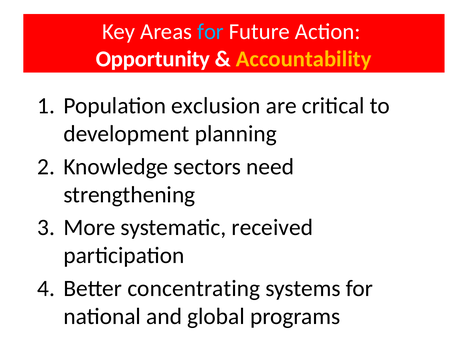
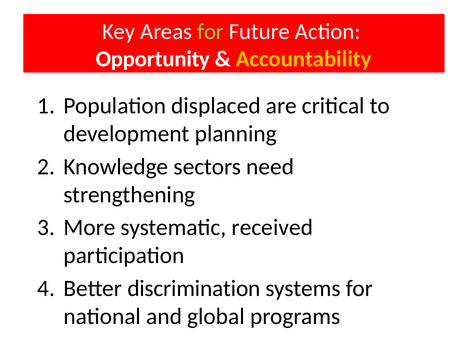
for at (211, 32) colour: light blue -> light green
exclusion: exclusion -> displaced
concentrating: concentrating -> discrimination
